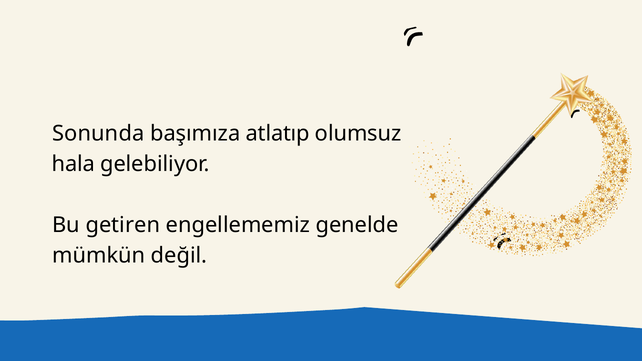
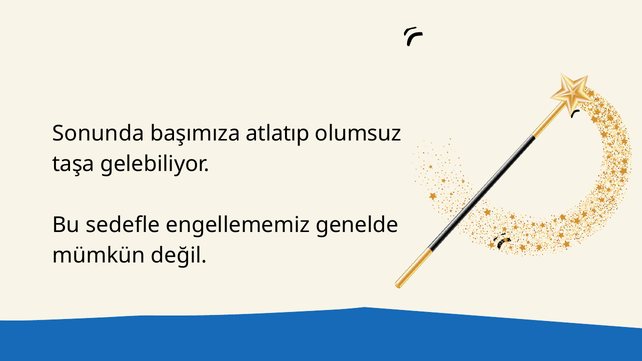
hala: hala -> taşa
getiren: getiren -> sedefle
